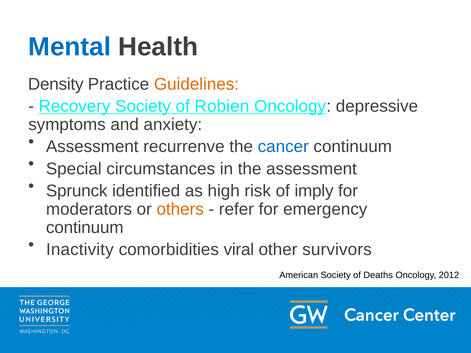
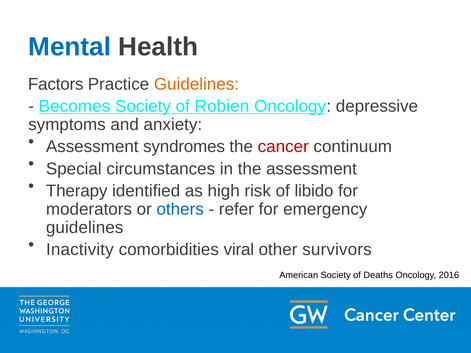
Density: Density -> Factors
Recovery: Recovery -> Becomes
recurrenve: recurrenve -> syndromes
cancer colour: blue -> red
Sprunck: Sprunck -> Therapy
imply: imply -> libido
others colour: orange -> blue
continuum at (85, 228): continuum -> guidelines
2012: 2012 -> 2016
